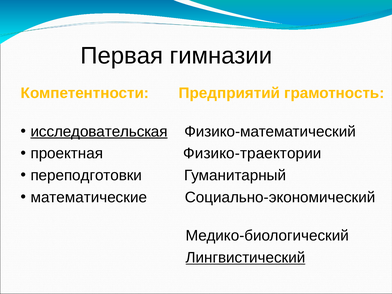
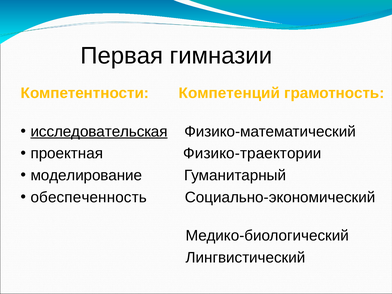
Предприятий: Предприятий -> Компетенций
переподготовки: переподготовки -> моделирование
математические: математические -> обеспеченность
Лингвистический underline: present -> none
